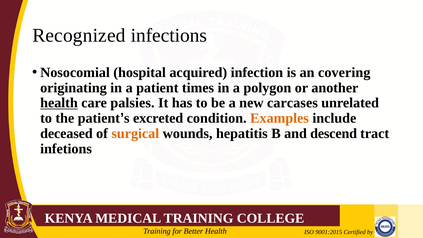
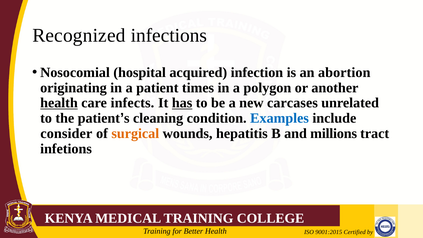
covering: covering -> abortion
palsies: palsies -> infects
has underline: none -> present
excreted: excreted -> cleaning
Examples colour: orange -> blue
deceased: deceased -> consider
descend: descend -> millions
